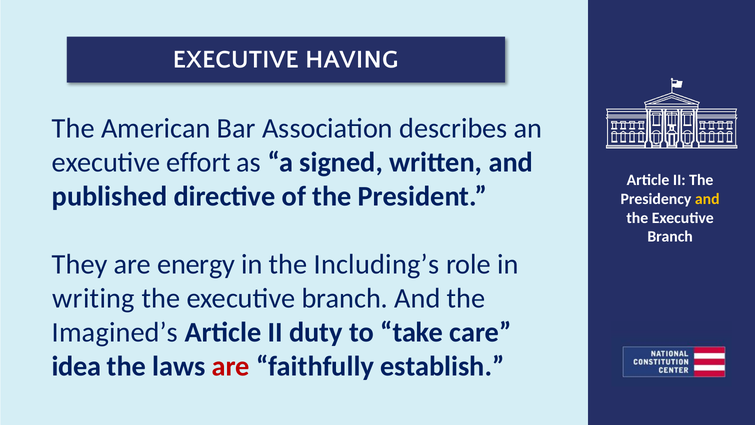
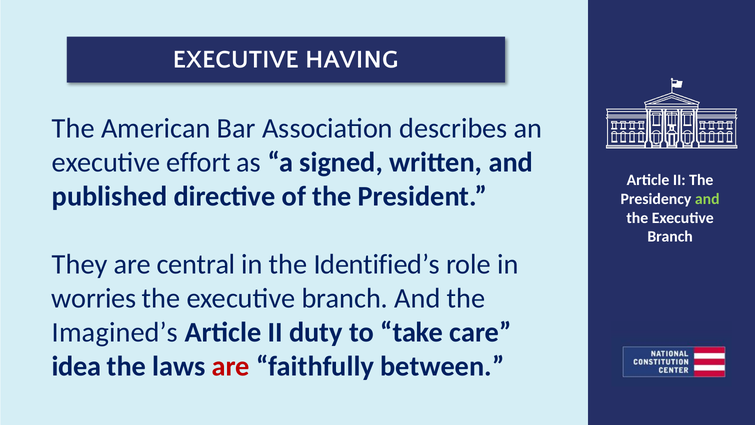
and at (707, 199) colour: yellow -> light green
energy: energy -> central
Including’s: Including’s -> Identified’s
writing: writing -> worries
establish: establish -> between
